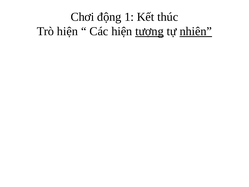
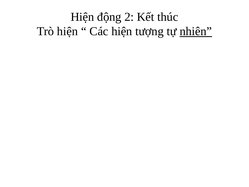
Chơi at (82, 17): Chơi -> Hiện
1: 1 -> 2
tượng underline: present -> none
